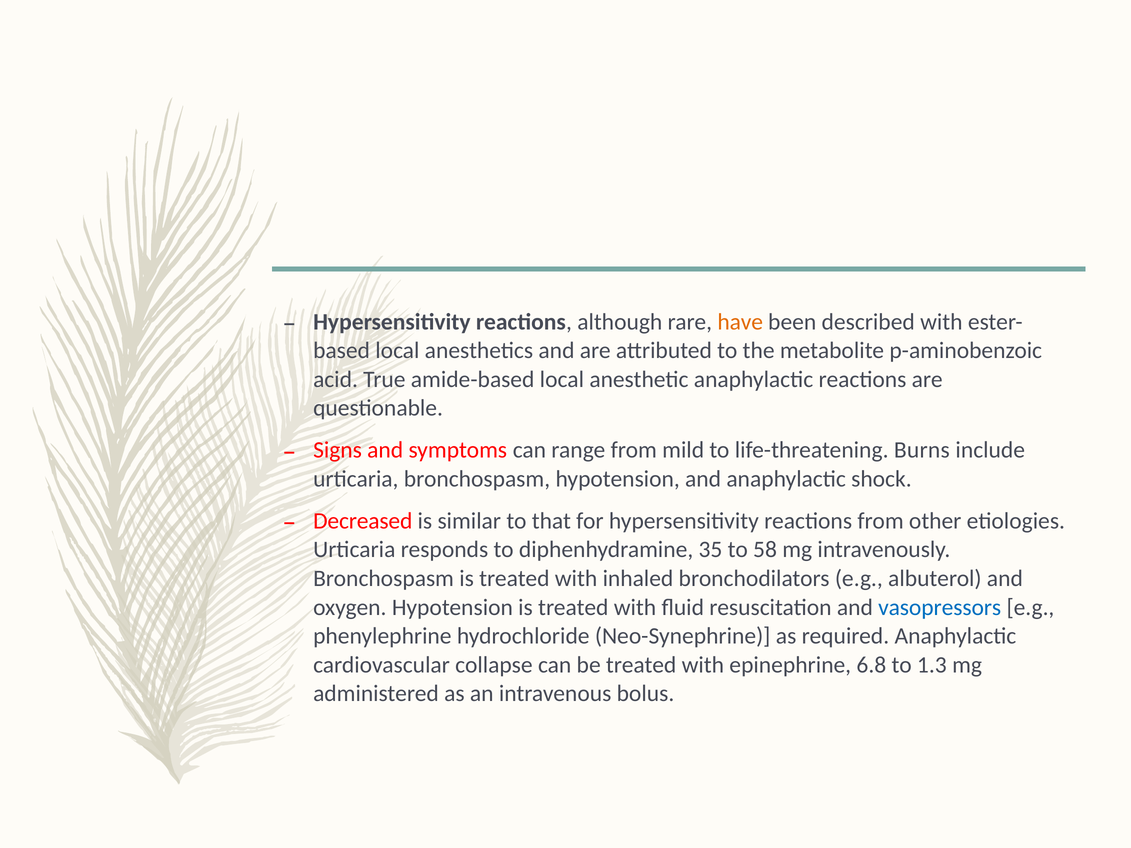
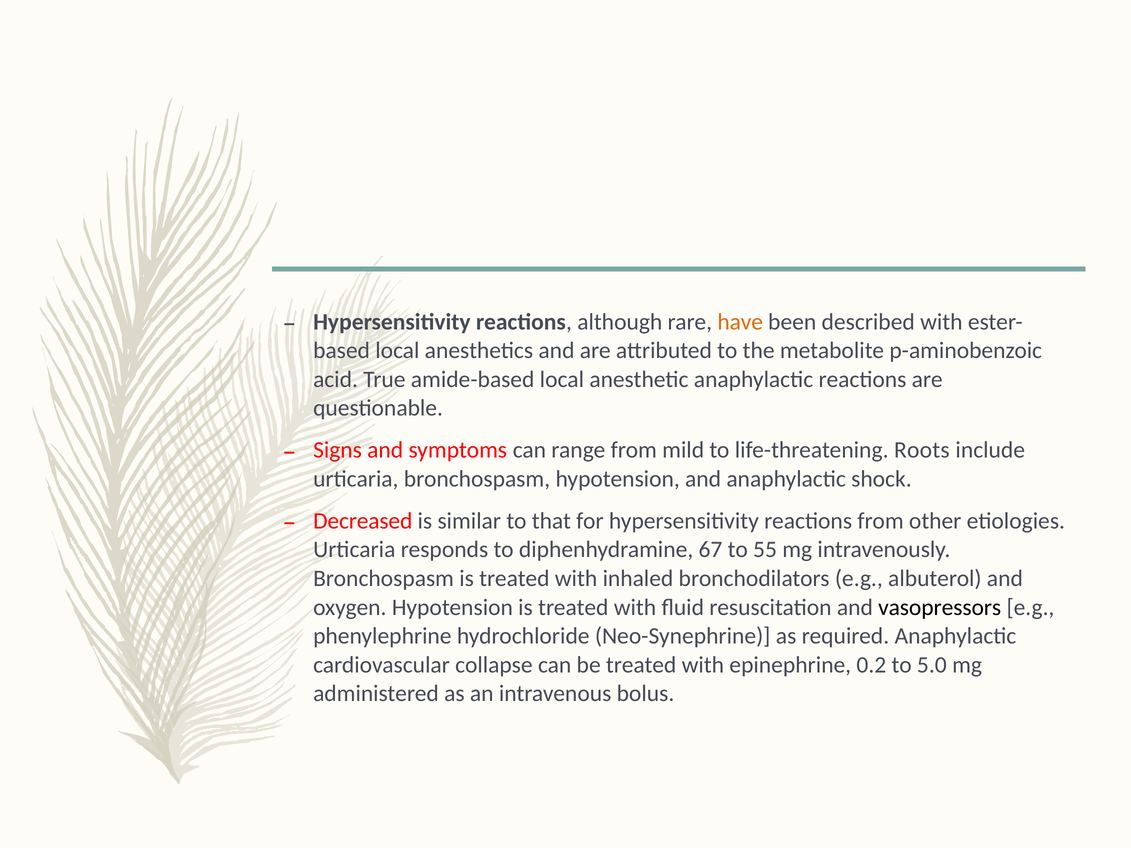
Burns: Burns -> Roots
35: 35 -> 67
58: 58 -> 55
vasopressors colour: blue -> black
6.8: 6.8 -> 0.2
1.3: 1.3 -> 5.0
